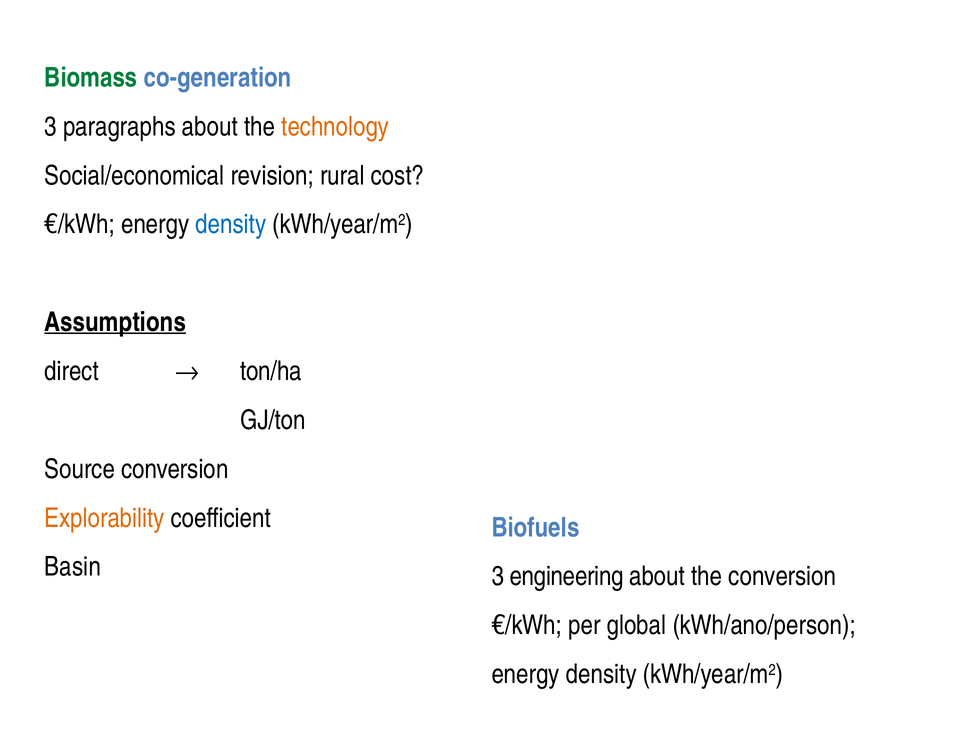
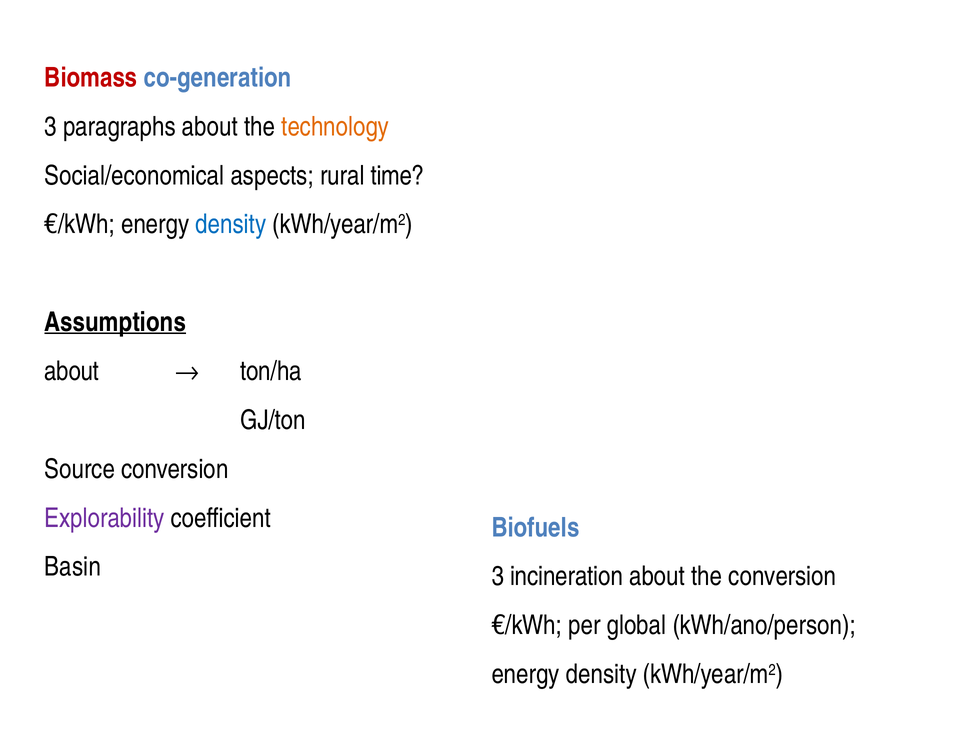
Biomass colour: green -> red
revision: revision -> aspects
cost: cost -> time
direct at (72, 371): direct -> about
Explorability colour: orange -> purple
engineering: engineering -> incineration
